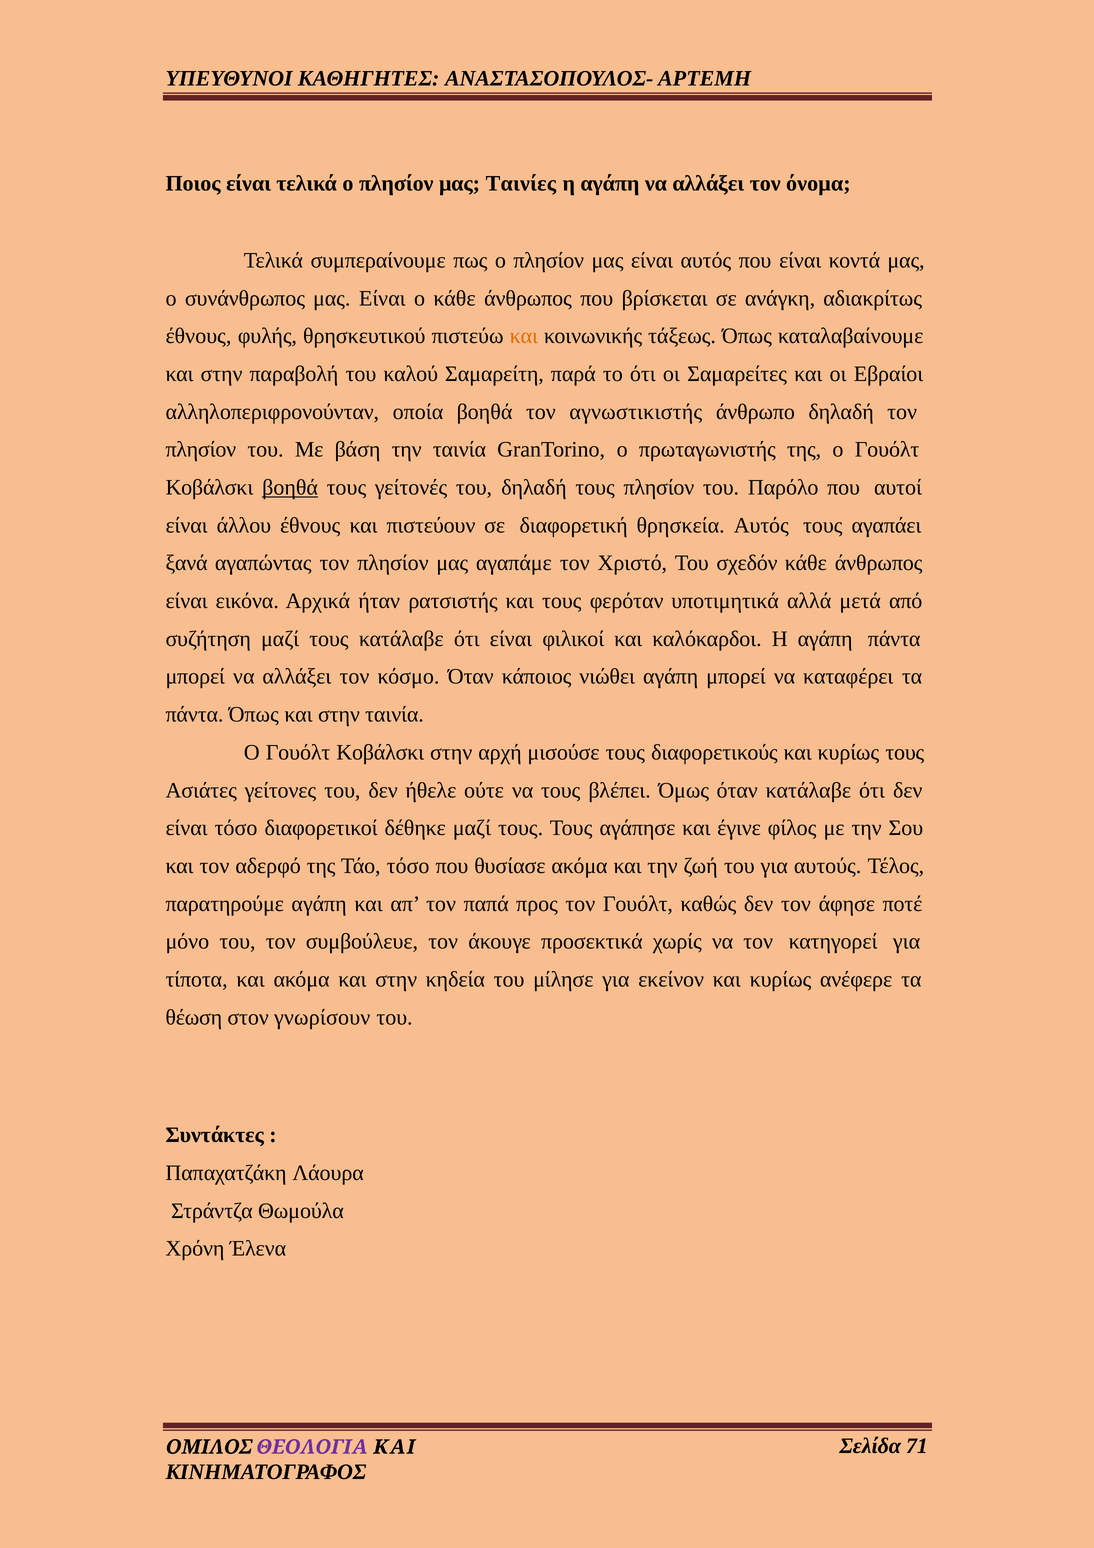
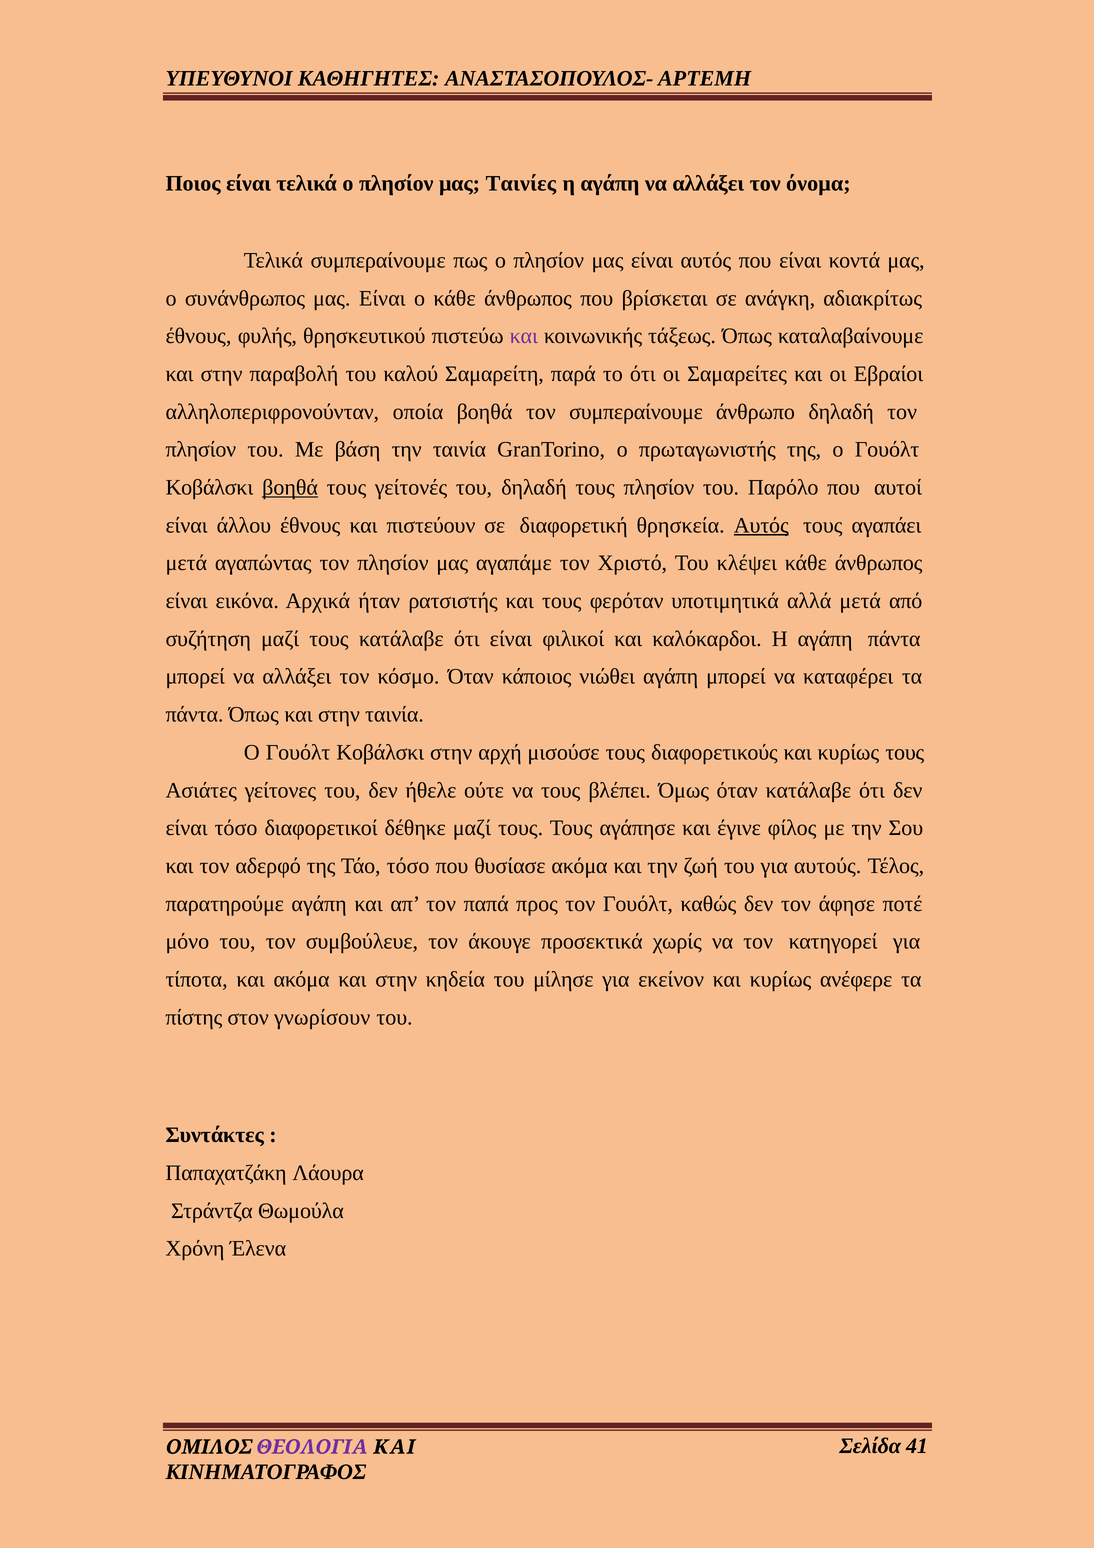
και at (524, 336) colour: orange -> purple
τον αγνωστικιστής: αγνωστικιστής -> συμπεραίνουμε
Αυτός at (761, 525) underline: none -> present
ξανά at (186, 563): ξανά -> μετά
σχεδόν: σχεδόν -> κλέψει
θέωση: θέωση -> πίστης
71: 71 -> 41
